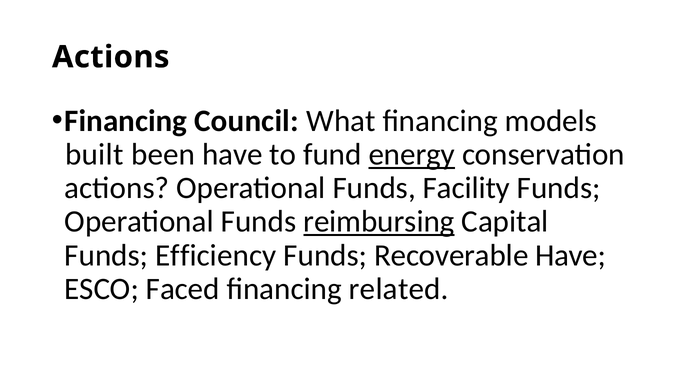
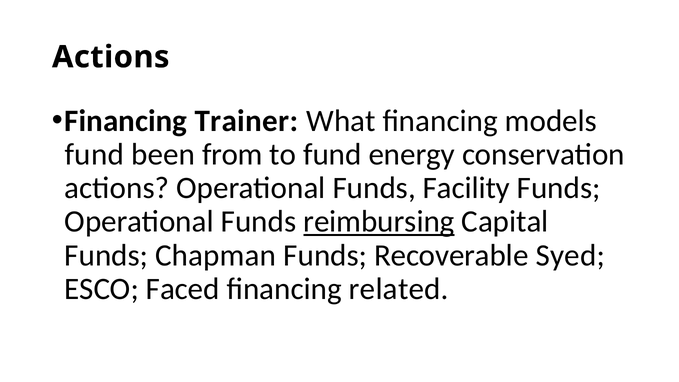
Council: Council -> Trainer
built at (94, 154): built -> fund
been have: have -> from
energy underline: present -> none
Efficiency: Efficiency -> Chapman
Recoverable Have: Have -> Syed
